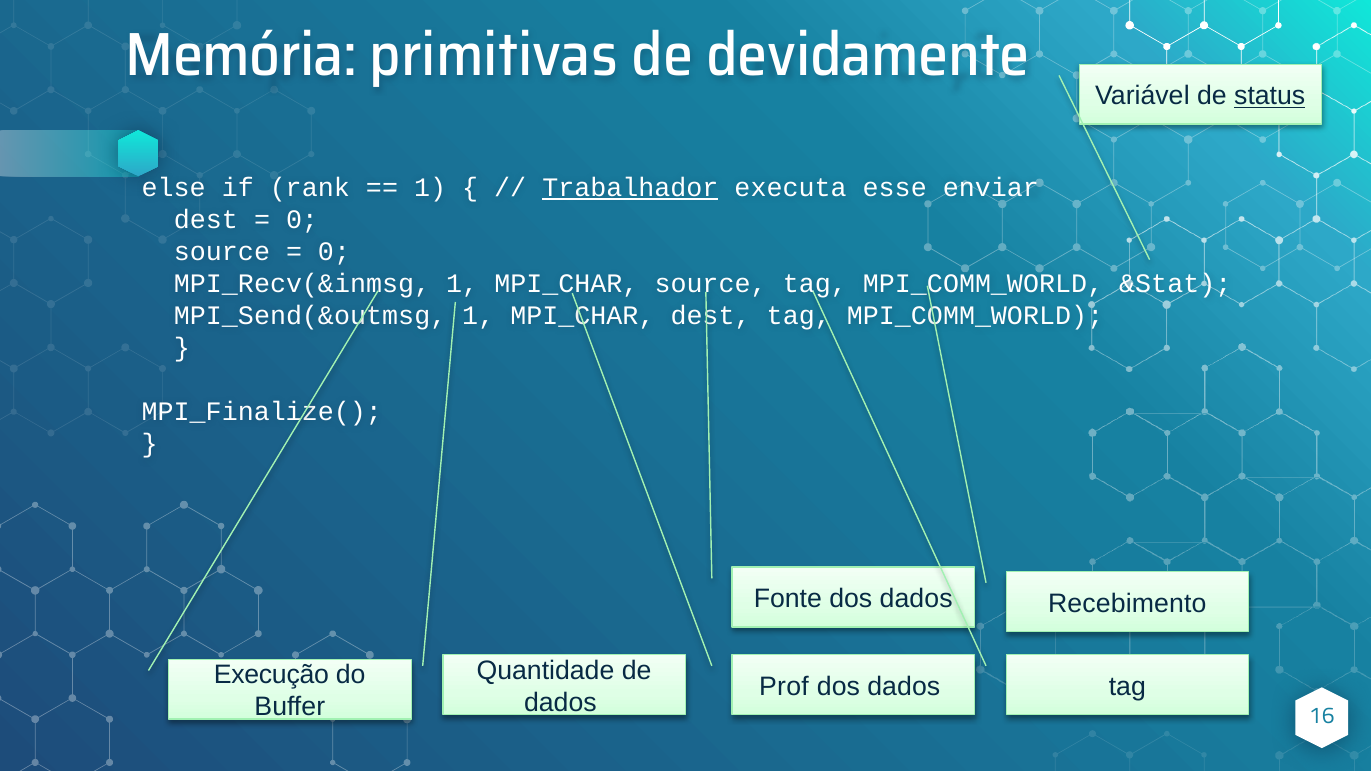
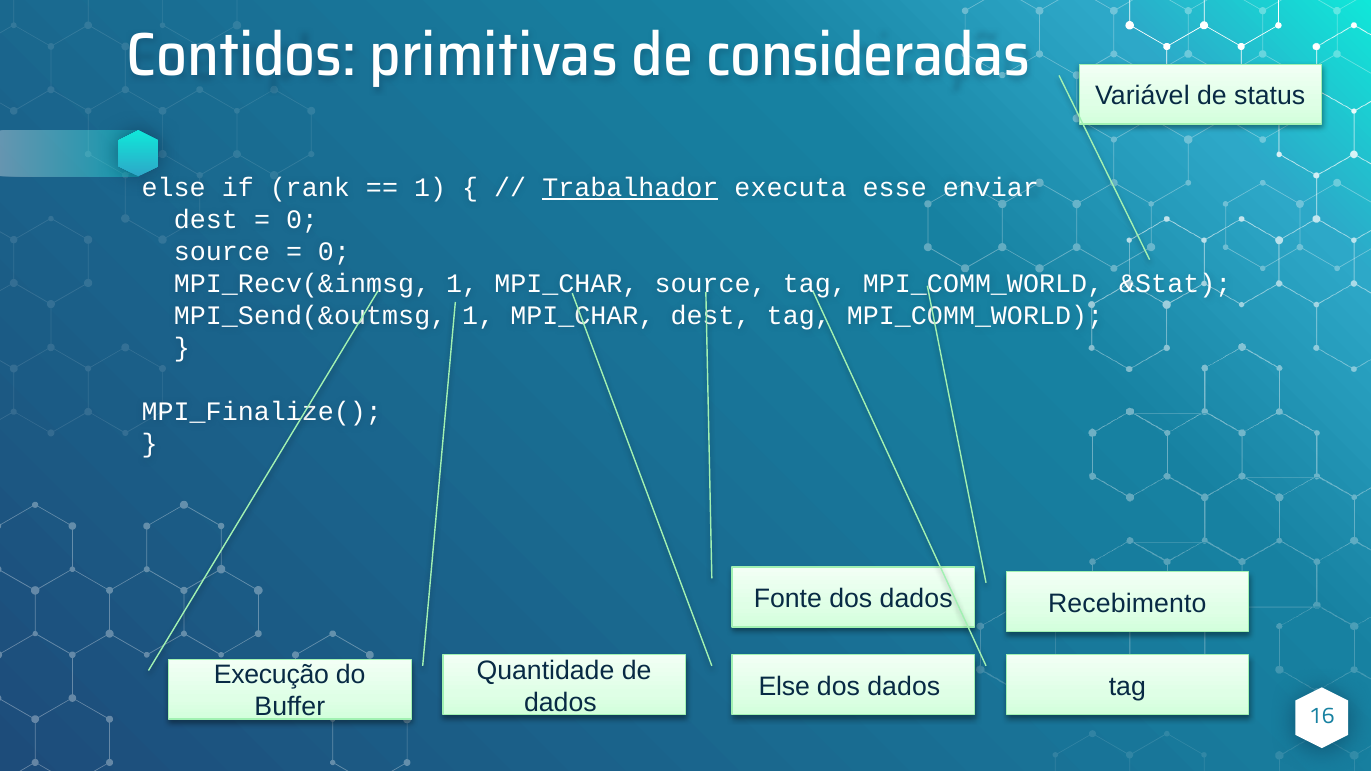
Memória: Memória -> Contidos
devidamente: devidamente -> consideradas
status underline: present -> none
Prof at (784, 687): Prof -> Else
